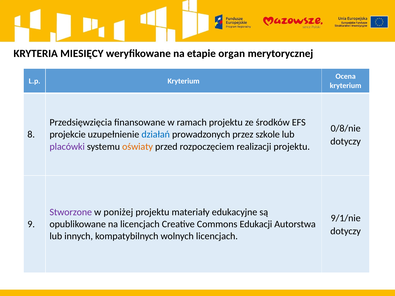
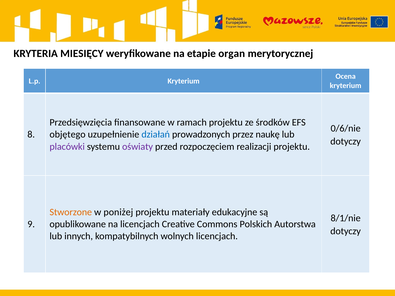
0/8/nie: 0/8/nie -> 0/6/nie
projekcie: projekcie -> objętego
szkole: szkole -> naukę
oświaty colour: orange -> purple
Stworzone colour: purple -> orange
9/1/nie: 9/1/nie -> 8/1/nie
Edukacji: Edukacji -> Polskich
